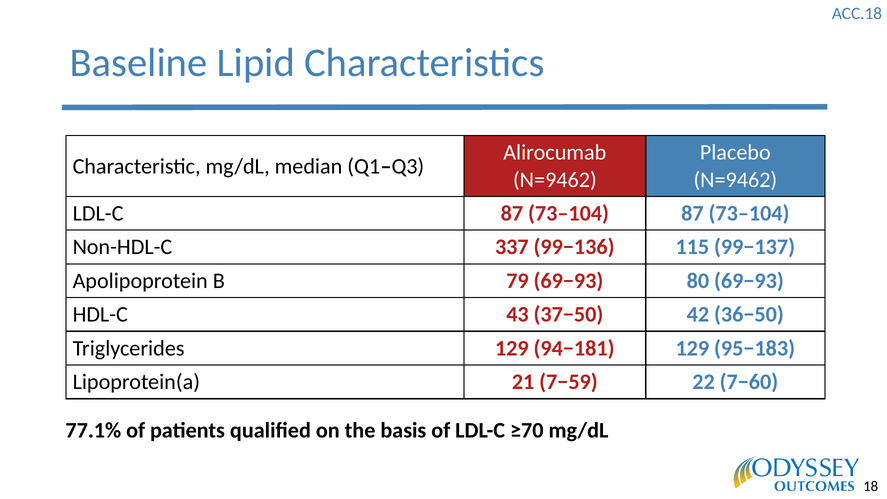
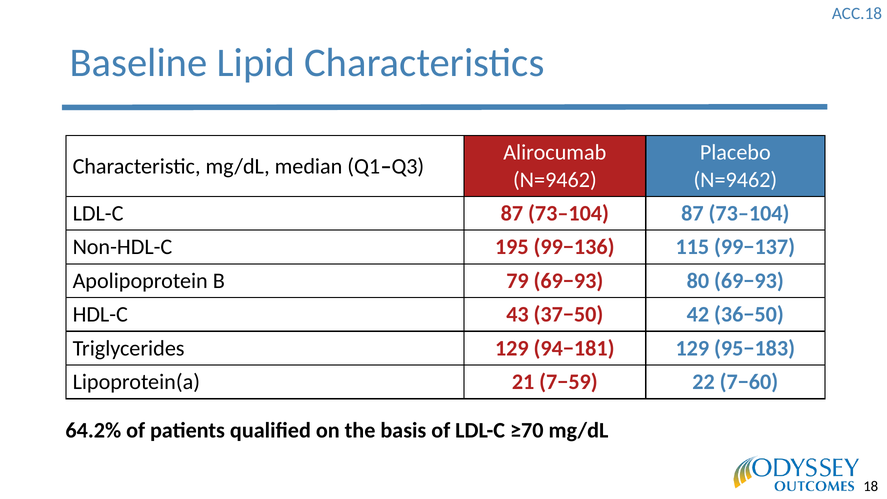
337: 337 -> 195
77.1%: 77.1% -> 64.2%
